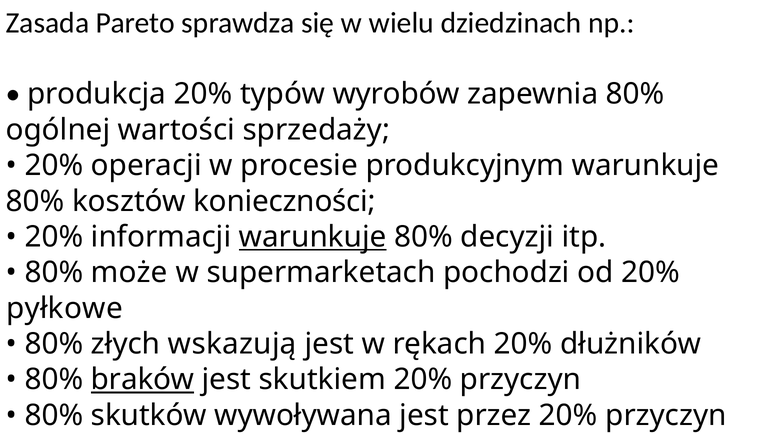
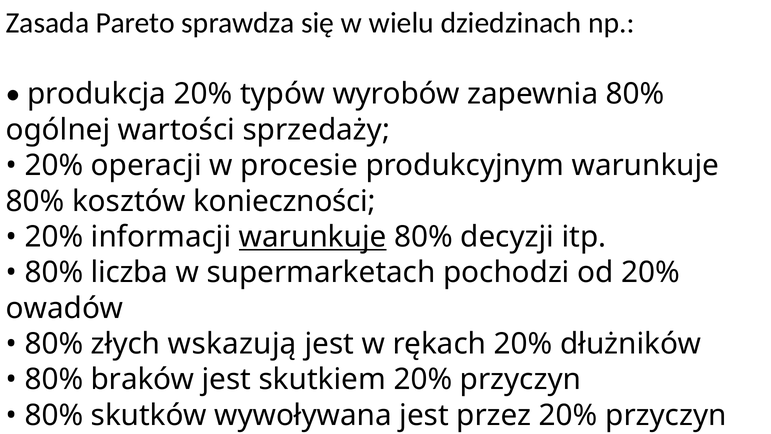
może: może -> liczba
pyłkowe: pyłkowe -> owadów
braków underline: present -> none
